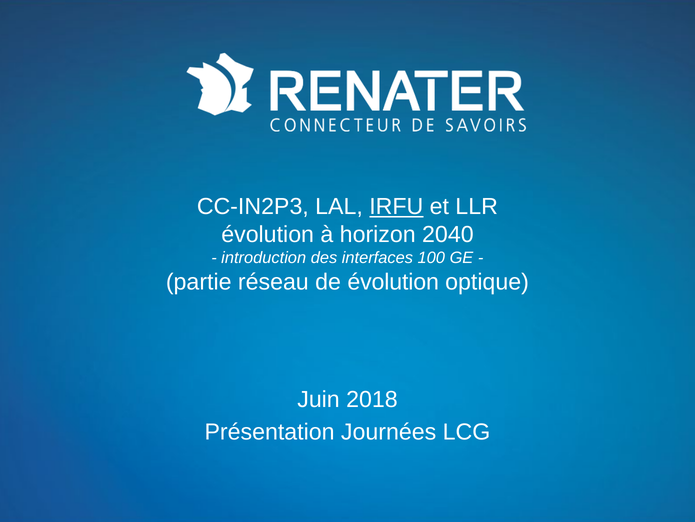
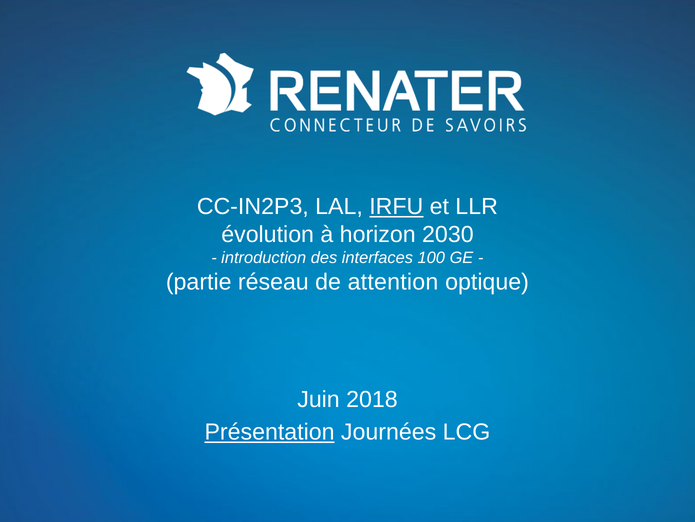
2040: 2040 -> 2030
de évolution: évolution -> attention
Présentation underline: none -> present
